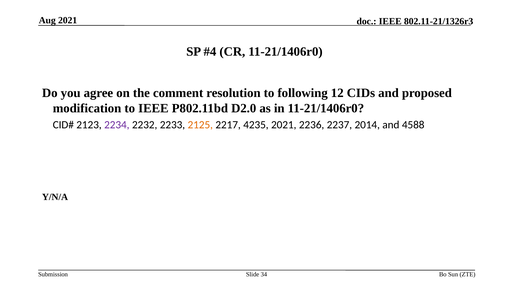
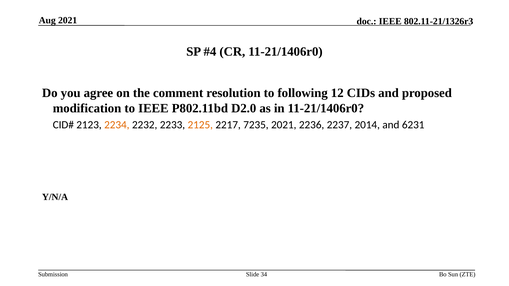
2234 colour: purple -> orange
4235: 4235 -> 7235
4588: 4588 -> 6231
